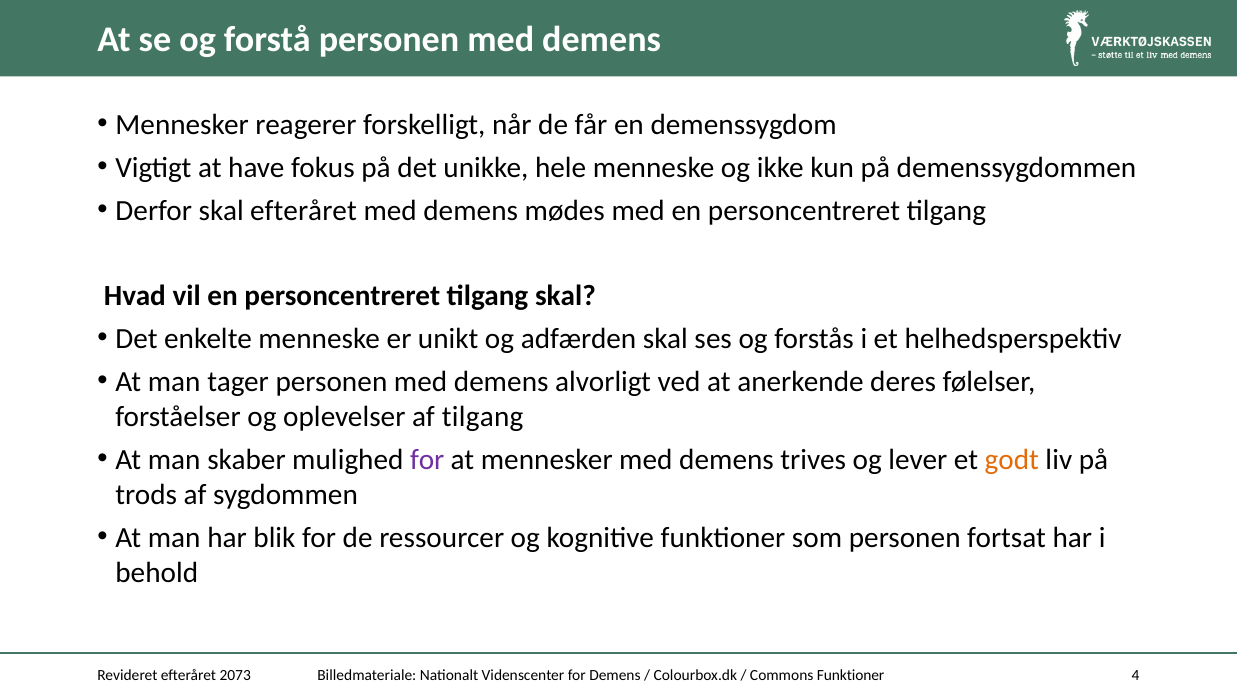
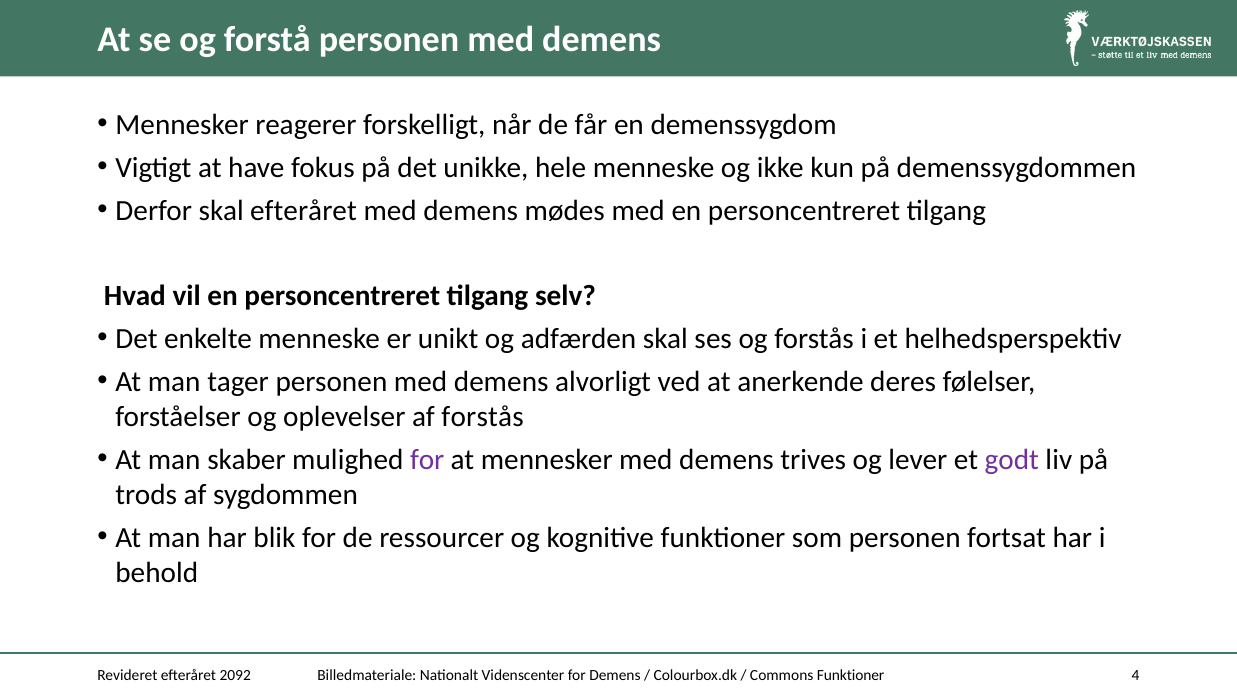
tilgang skal: skal -> selv
af tilgang: tilgang -> forstås
godt colour: orange -> purple
2073: 2073 -> 2092
